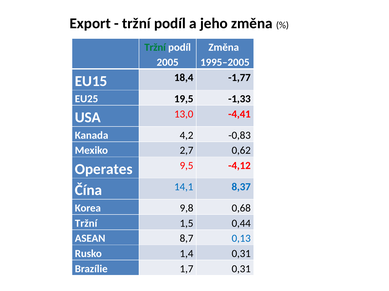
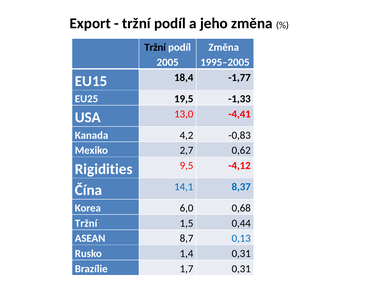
Tržní at (155, 47) colour: green -> black
Operates: Operates -> Rigidities
9,8: 9,8 -> 6,0
